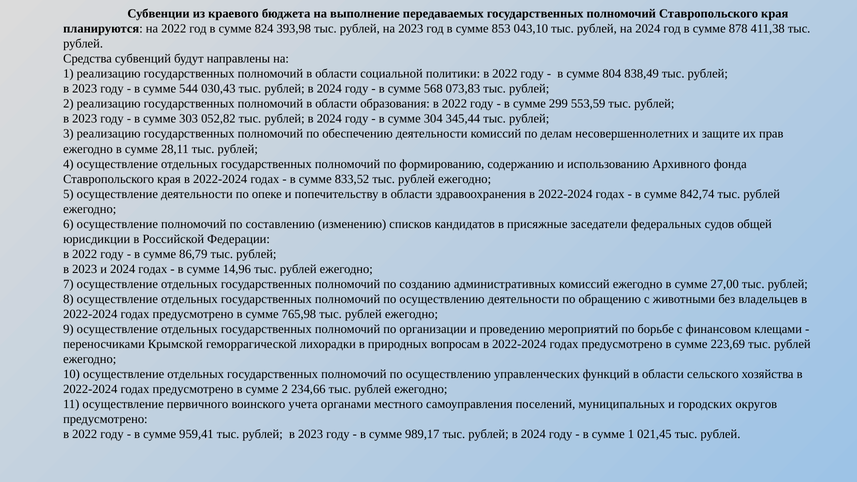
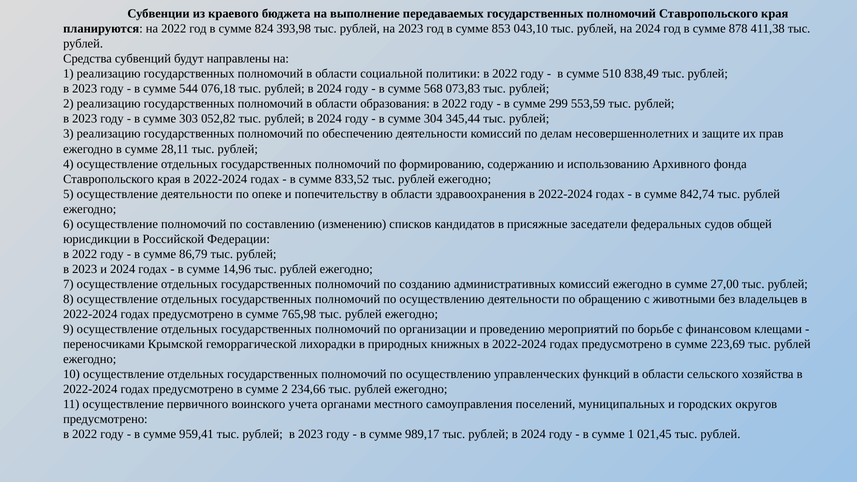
804: 804 -> 510
030,43: 030,43 -> 076,18
вопросам: вопросам -> книжных
